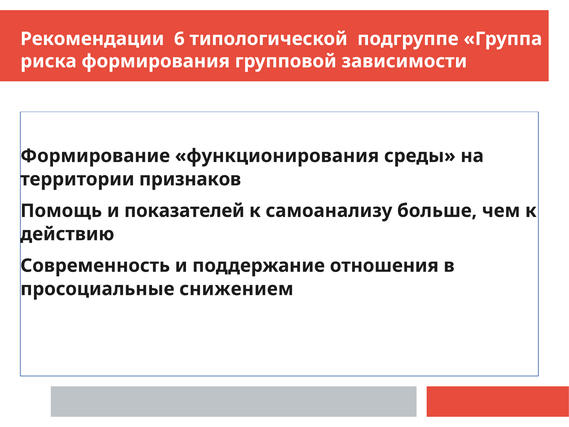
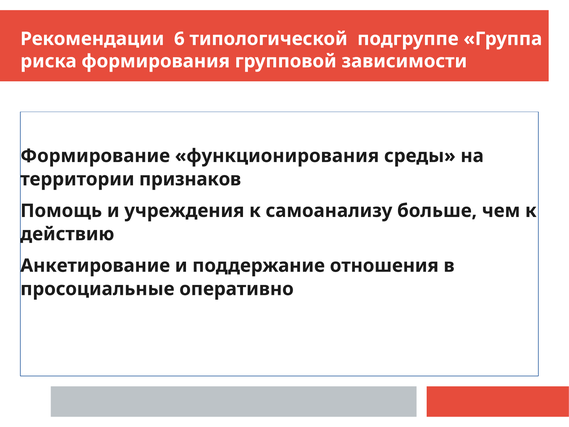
показателей: показателей -> учреждения
Современность: Современность -> Анкетирование
снижением: снижением -> оперативно
